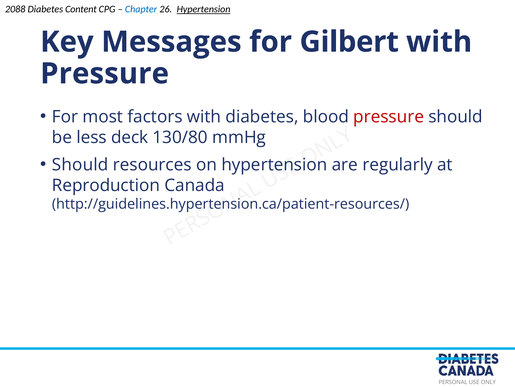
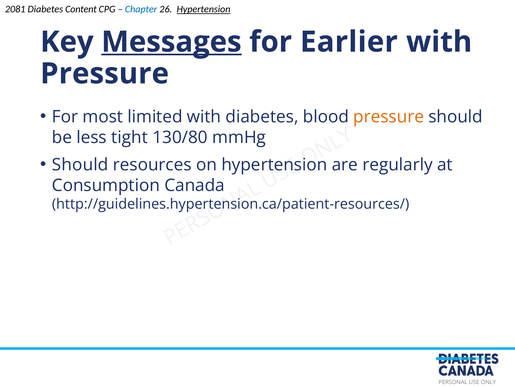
2088: 2088 -> 2081
Messages underline: none -> present
Gilbert: Gilbert -> Earlier
factors: factors -> limited
pressure at (389, 117) colour: red -> orange
deck: deck -> tight
Reproduction: Reproduction -> Consumption
